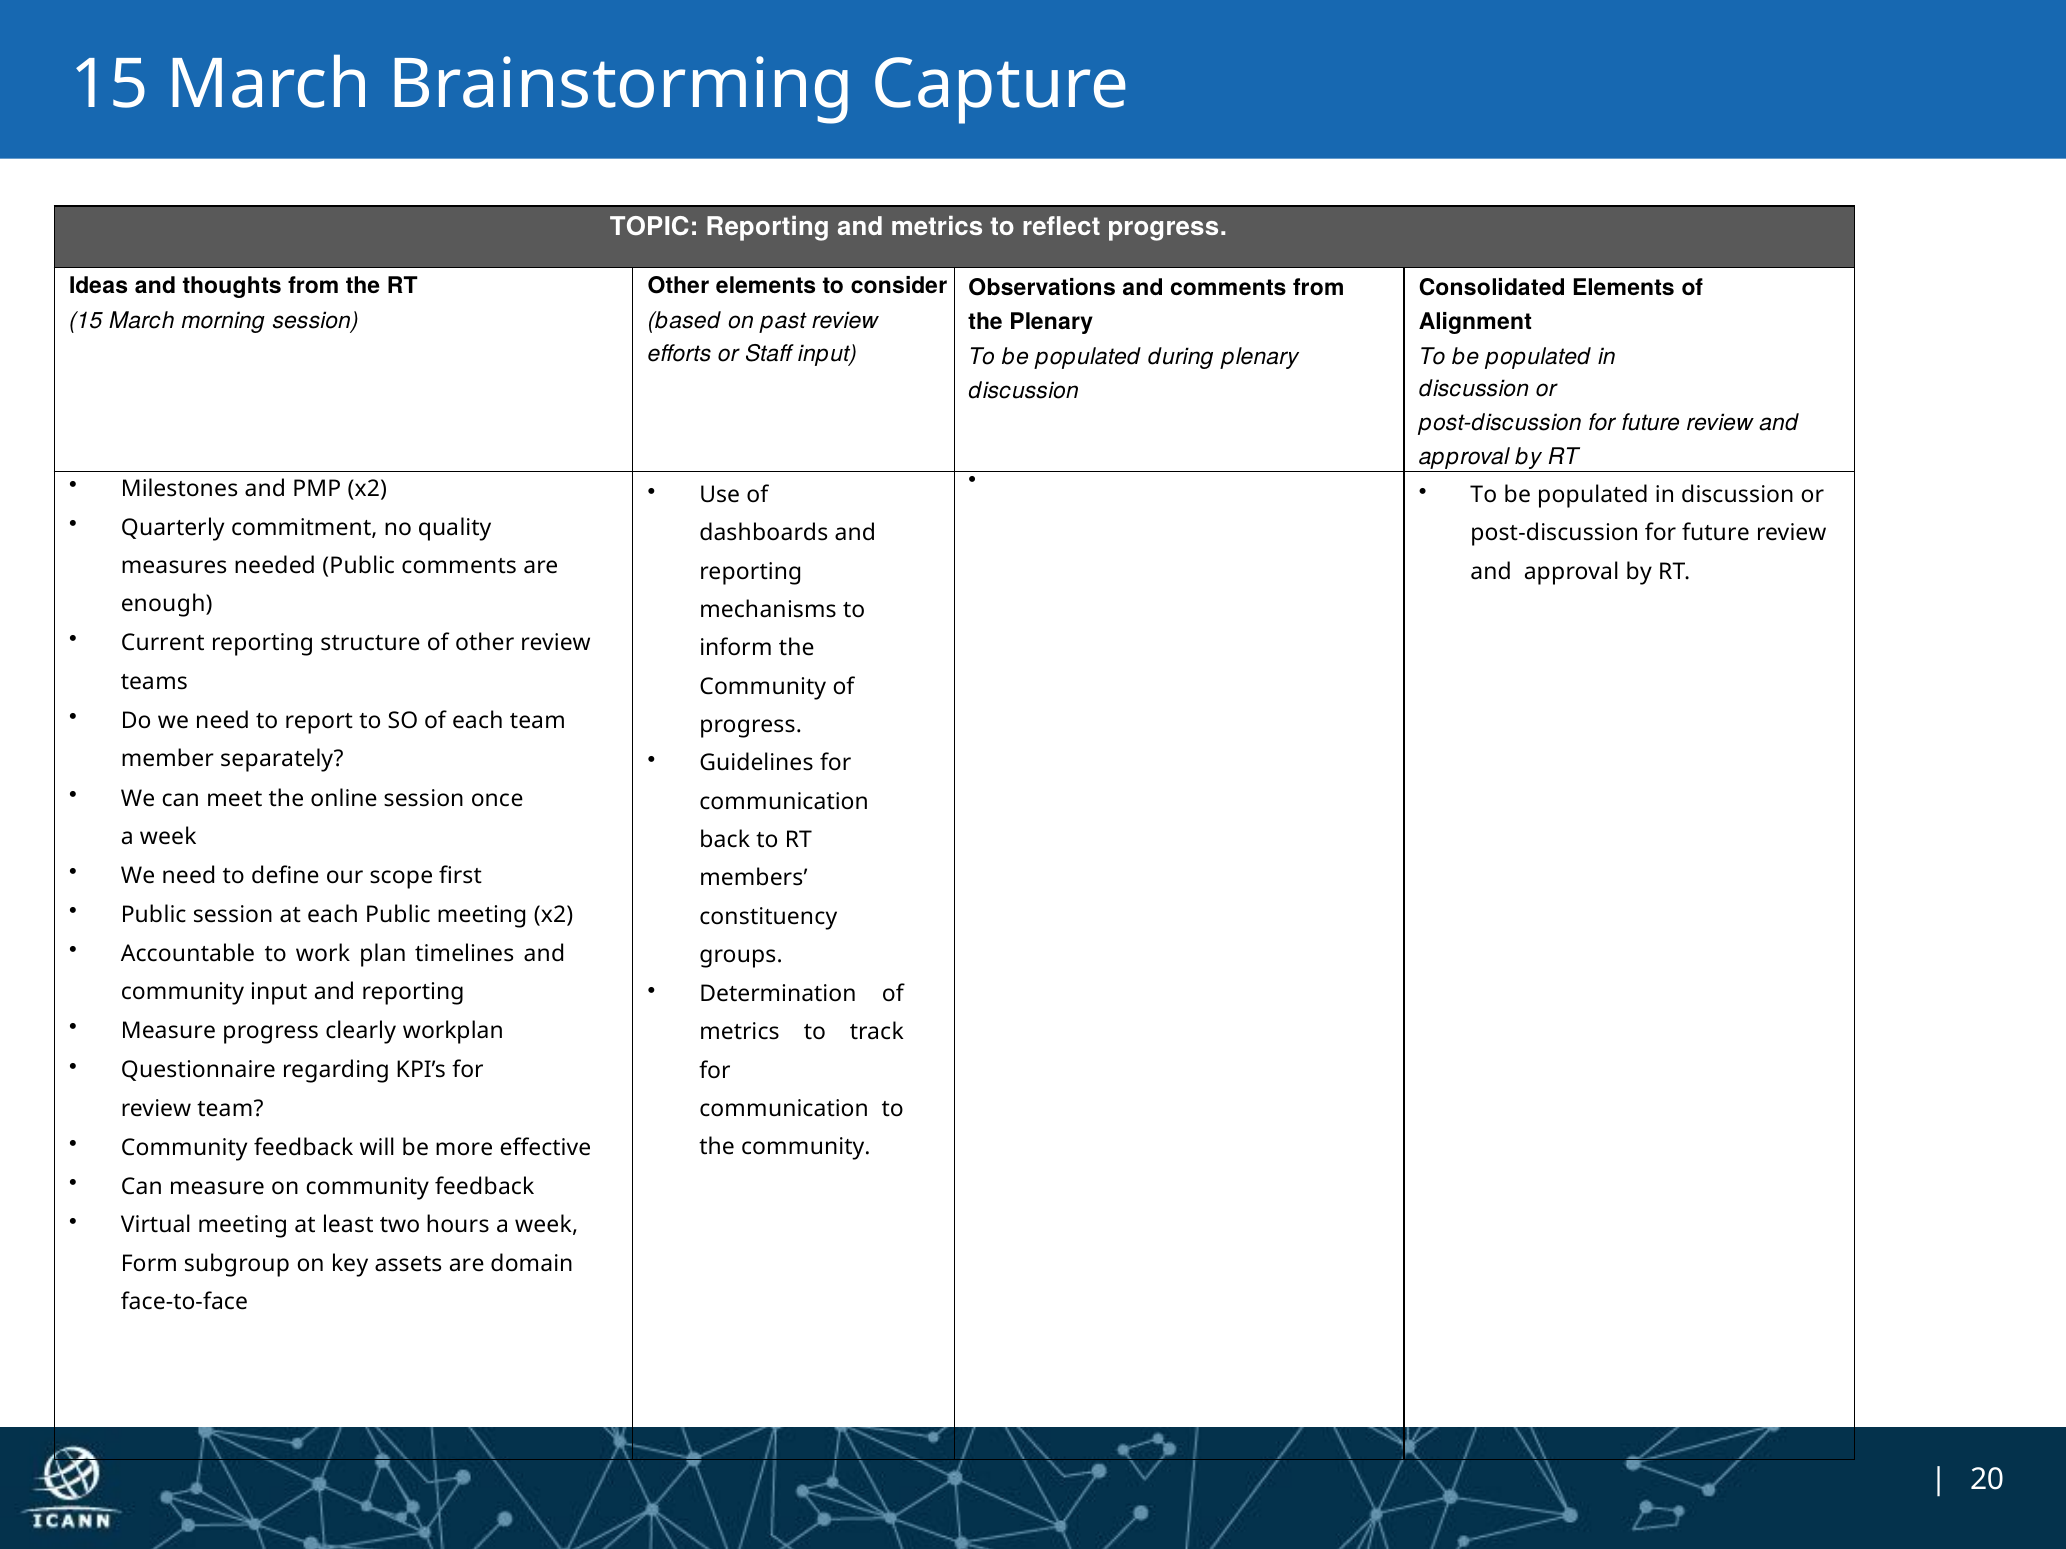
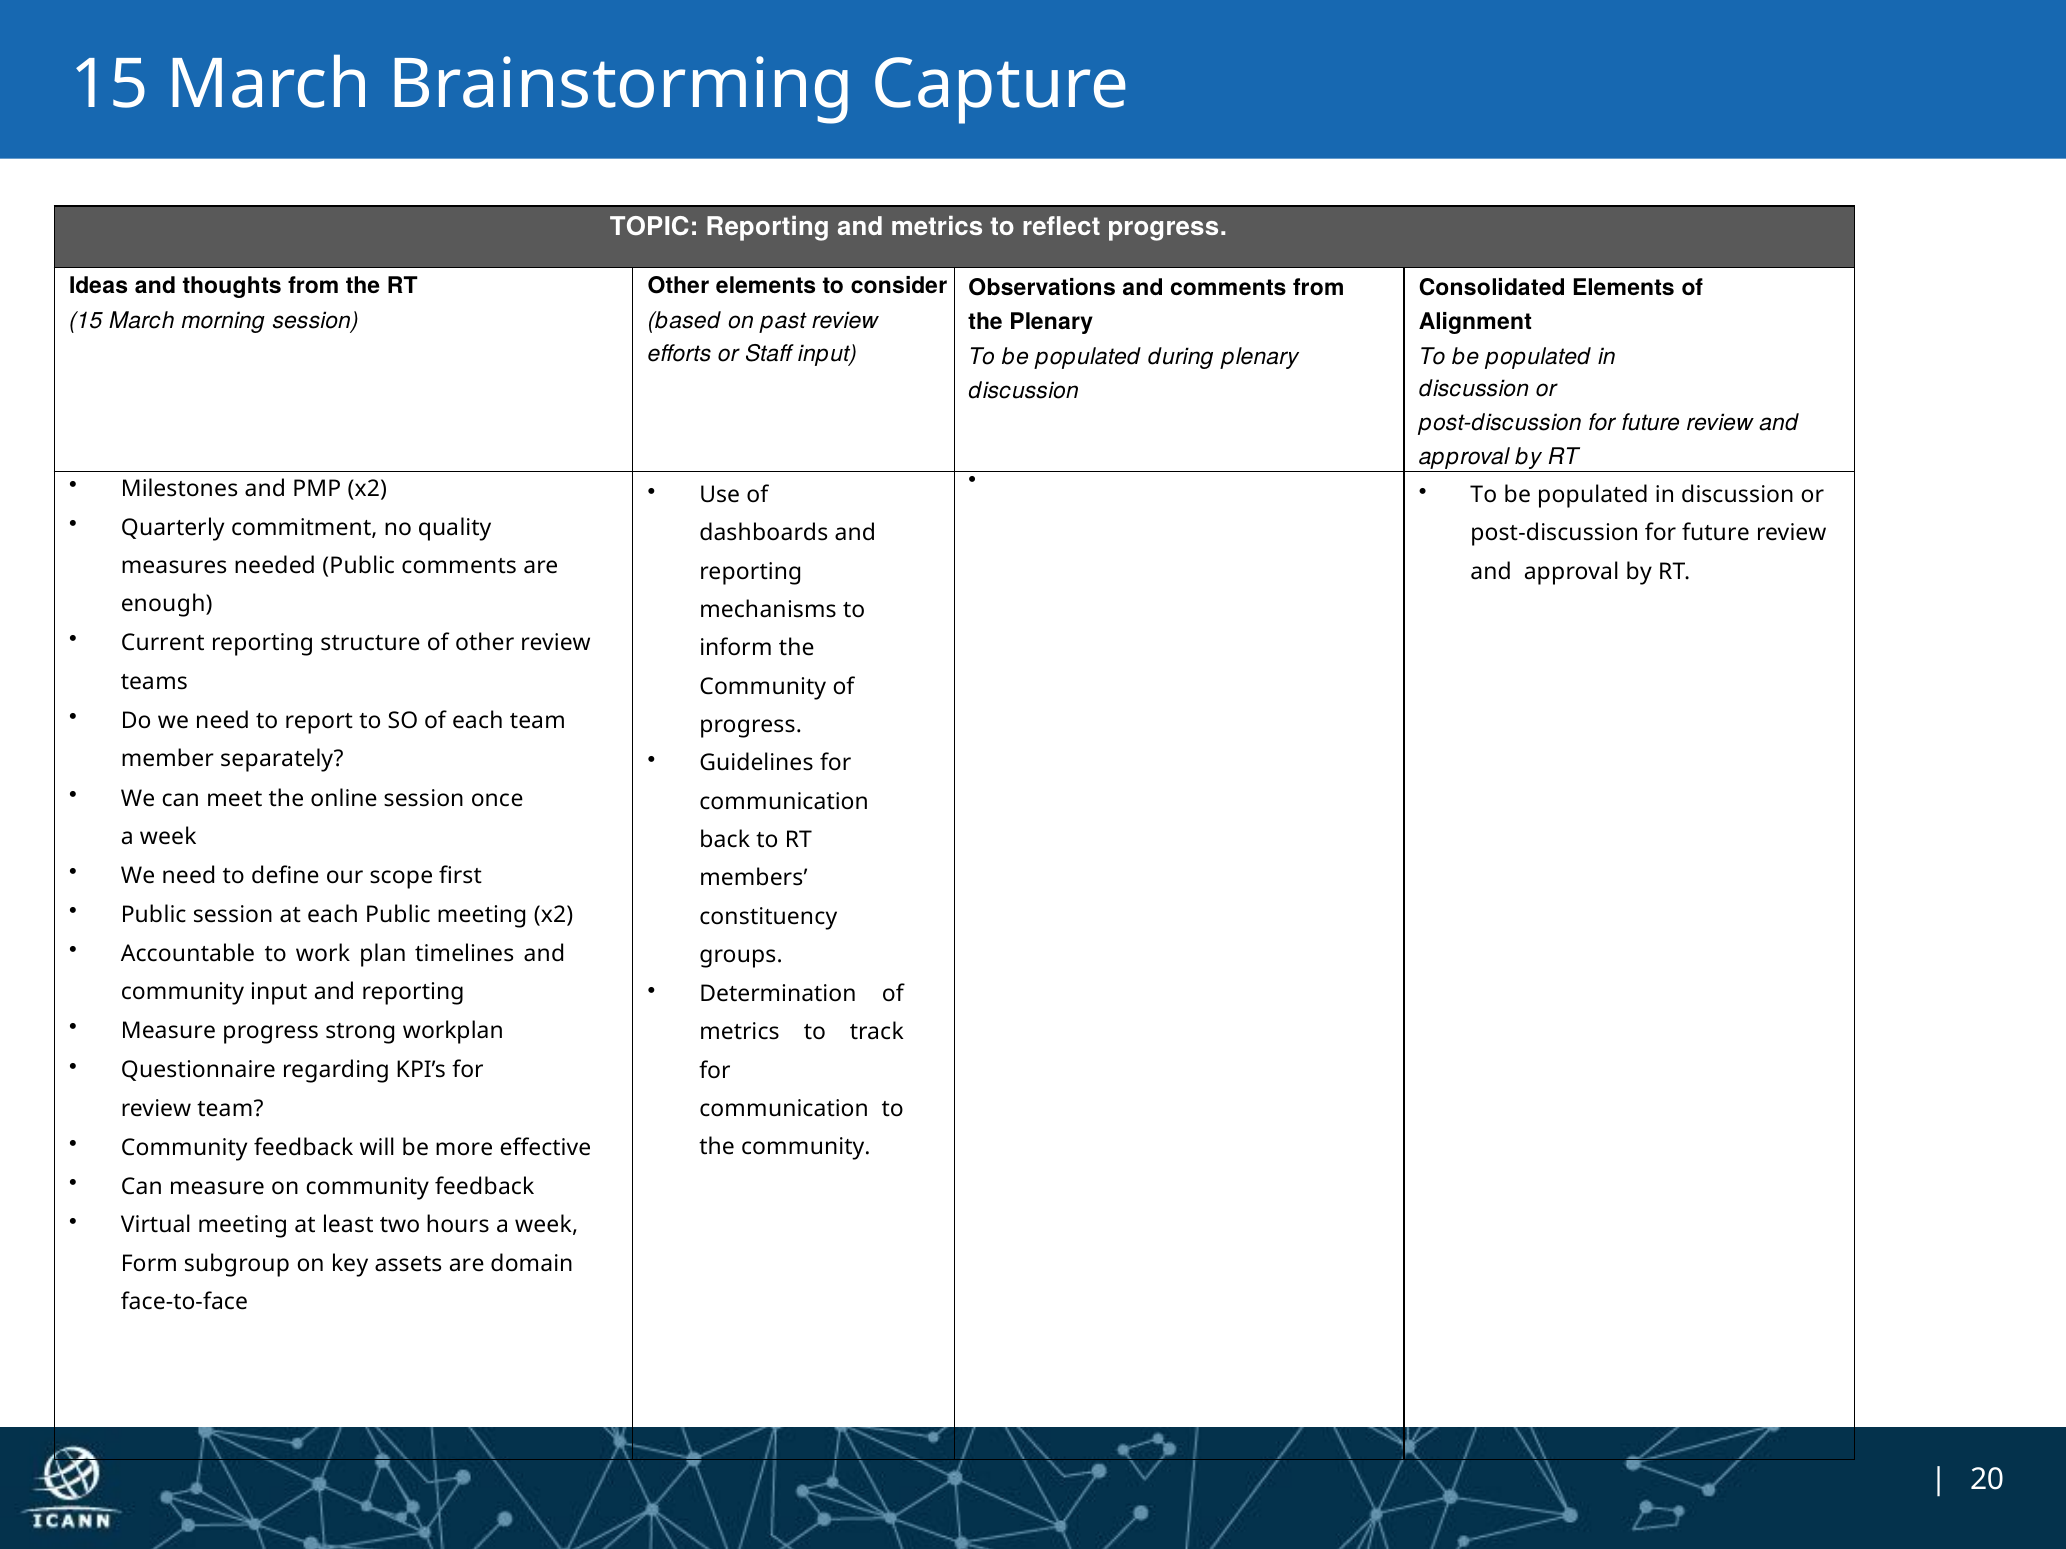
clearly: clearly -> strong
